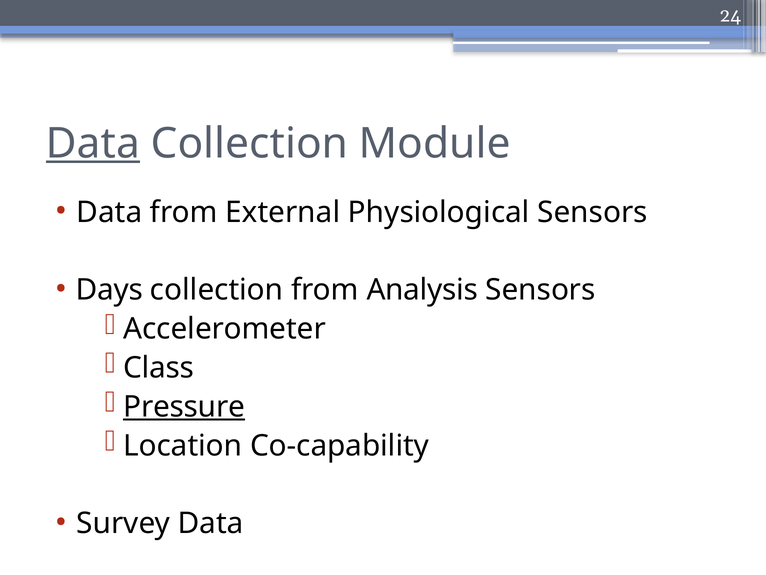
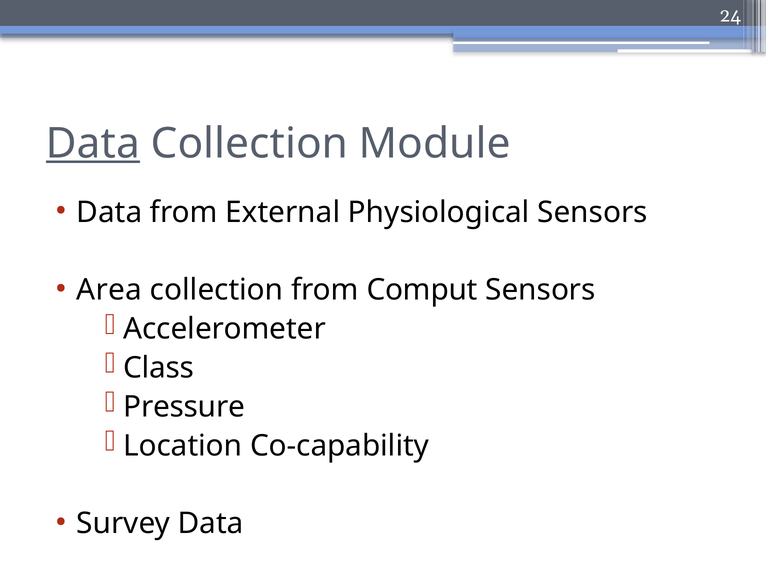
Days: Days -> Area
Analysis: Analysis -> Comput
Pressure underline: present -> none
